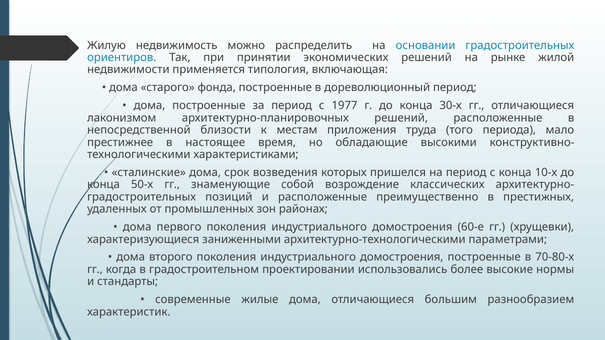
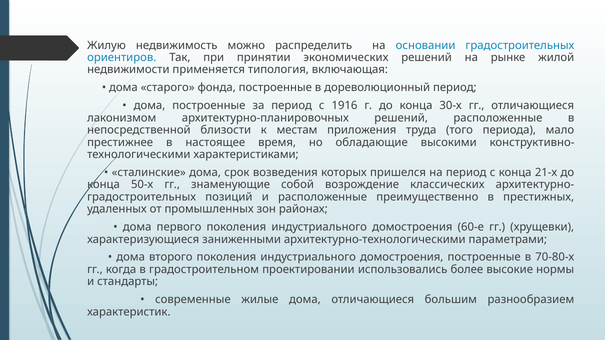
1977: 1977 -> 1916
10-х: 10-х -> 21-х
